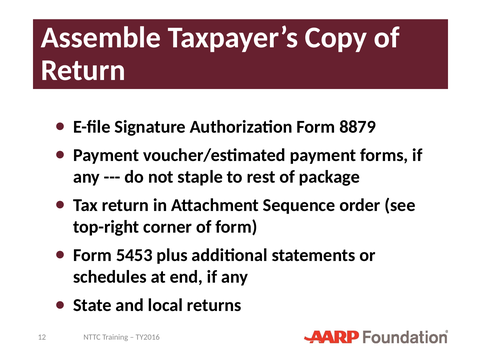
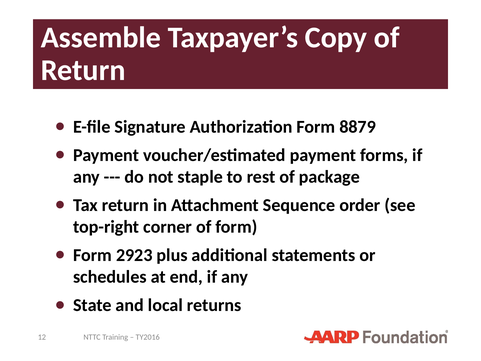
5453: 5453 -> 2923
